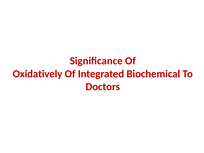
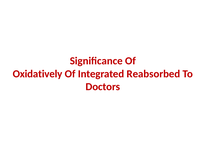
Biochemical: Biochemical -> Reabsorbed
